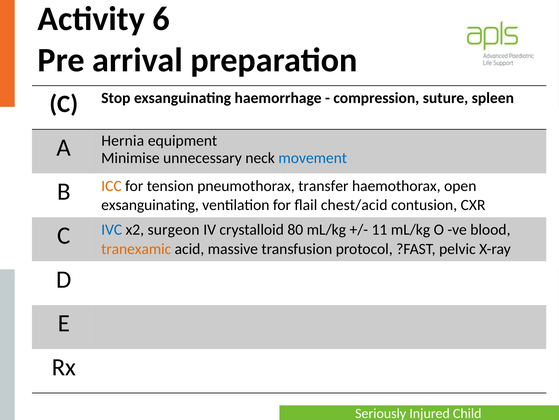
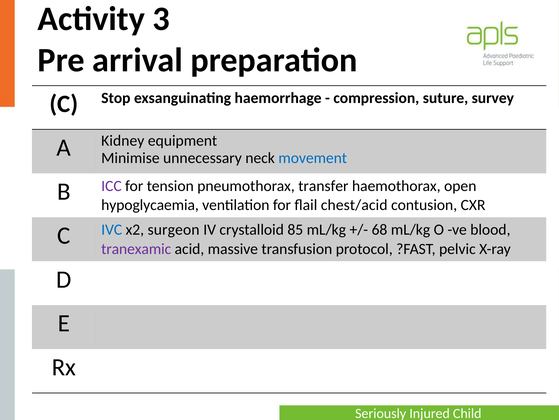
6: 6 -> 3
spleen: spleen -> survey
Hernia: Hernia -> Kidney
ICC colour: orange -> purple
exsanguinating at (150, 205): exsanguinating -> hypoglycaemia
80: 80 -> 85
11: 11 -> 68
tranexamic colour: orange -> purple
